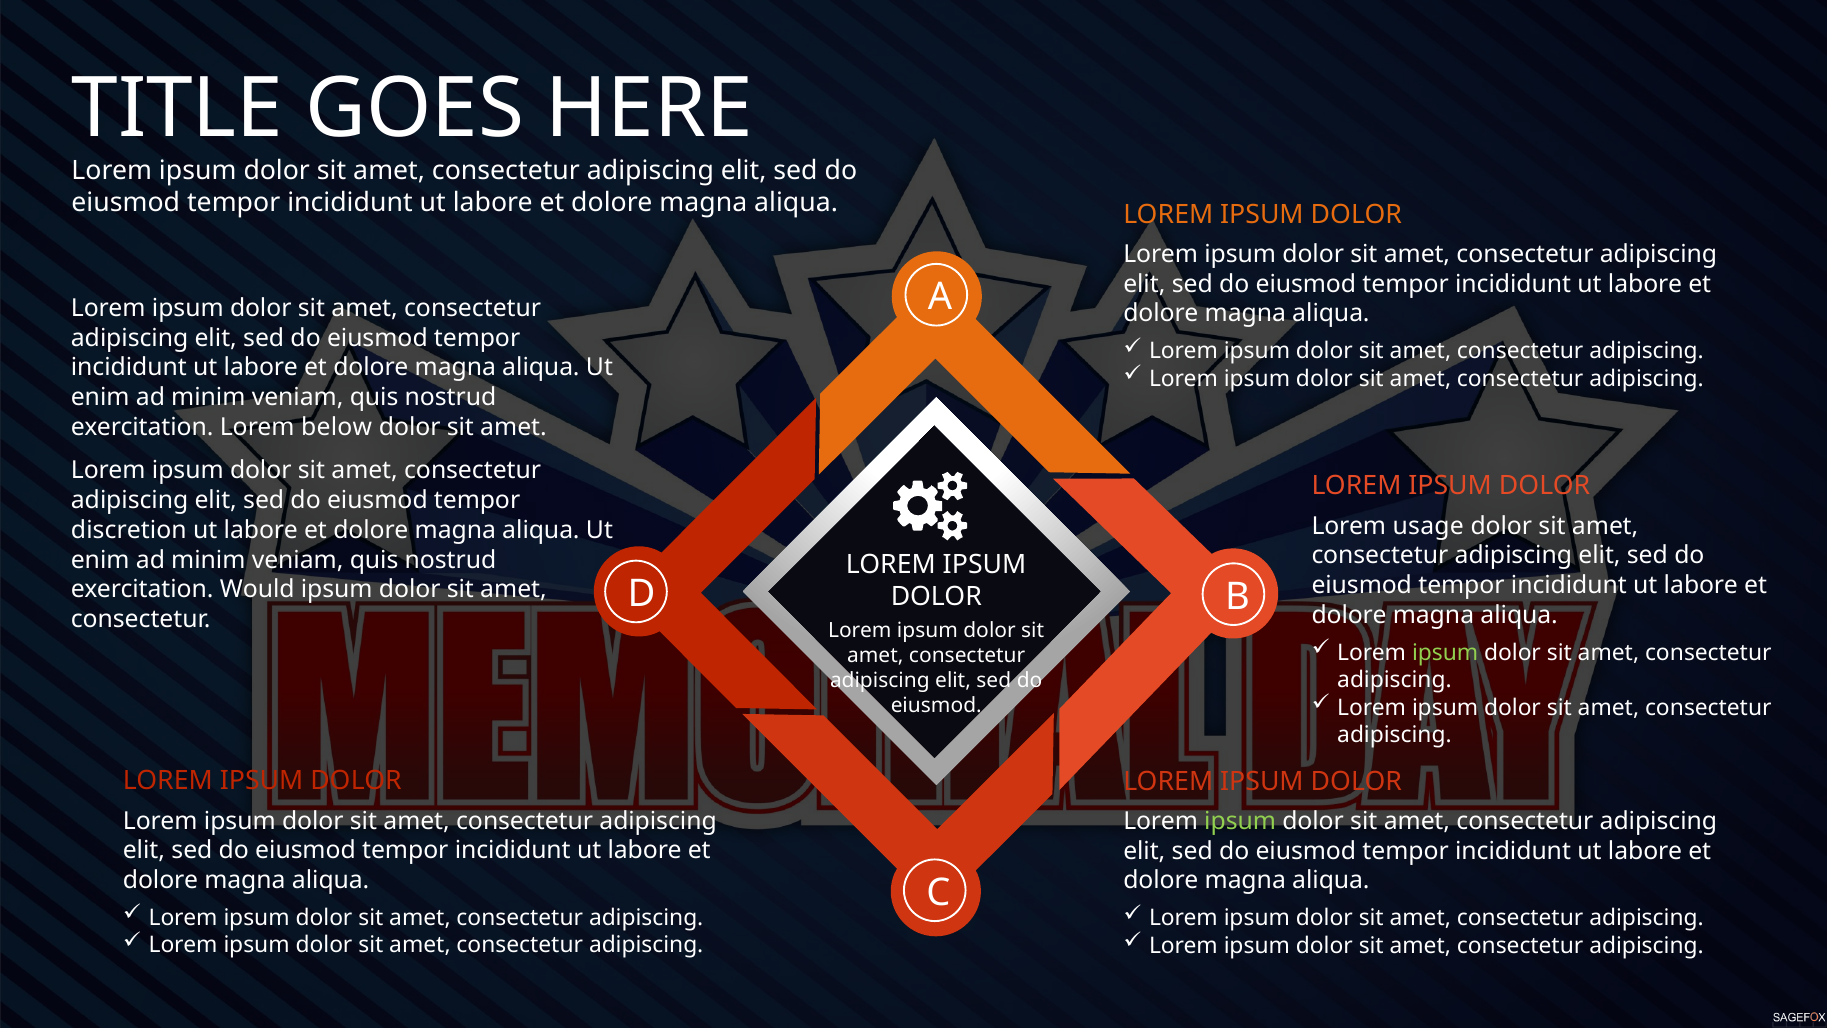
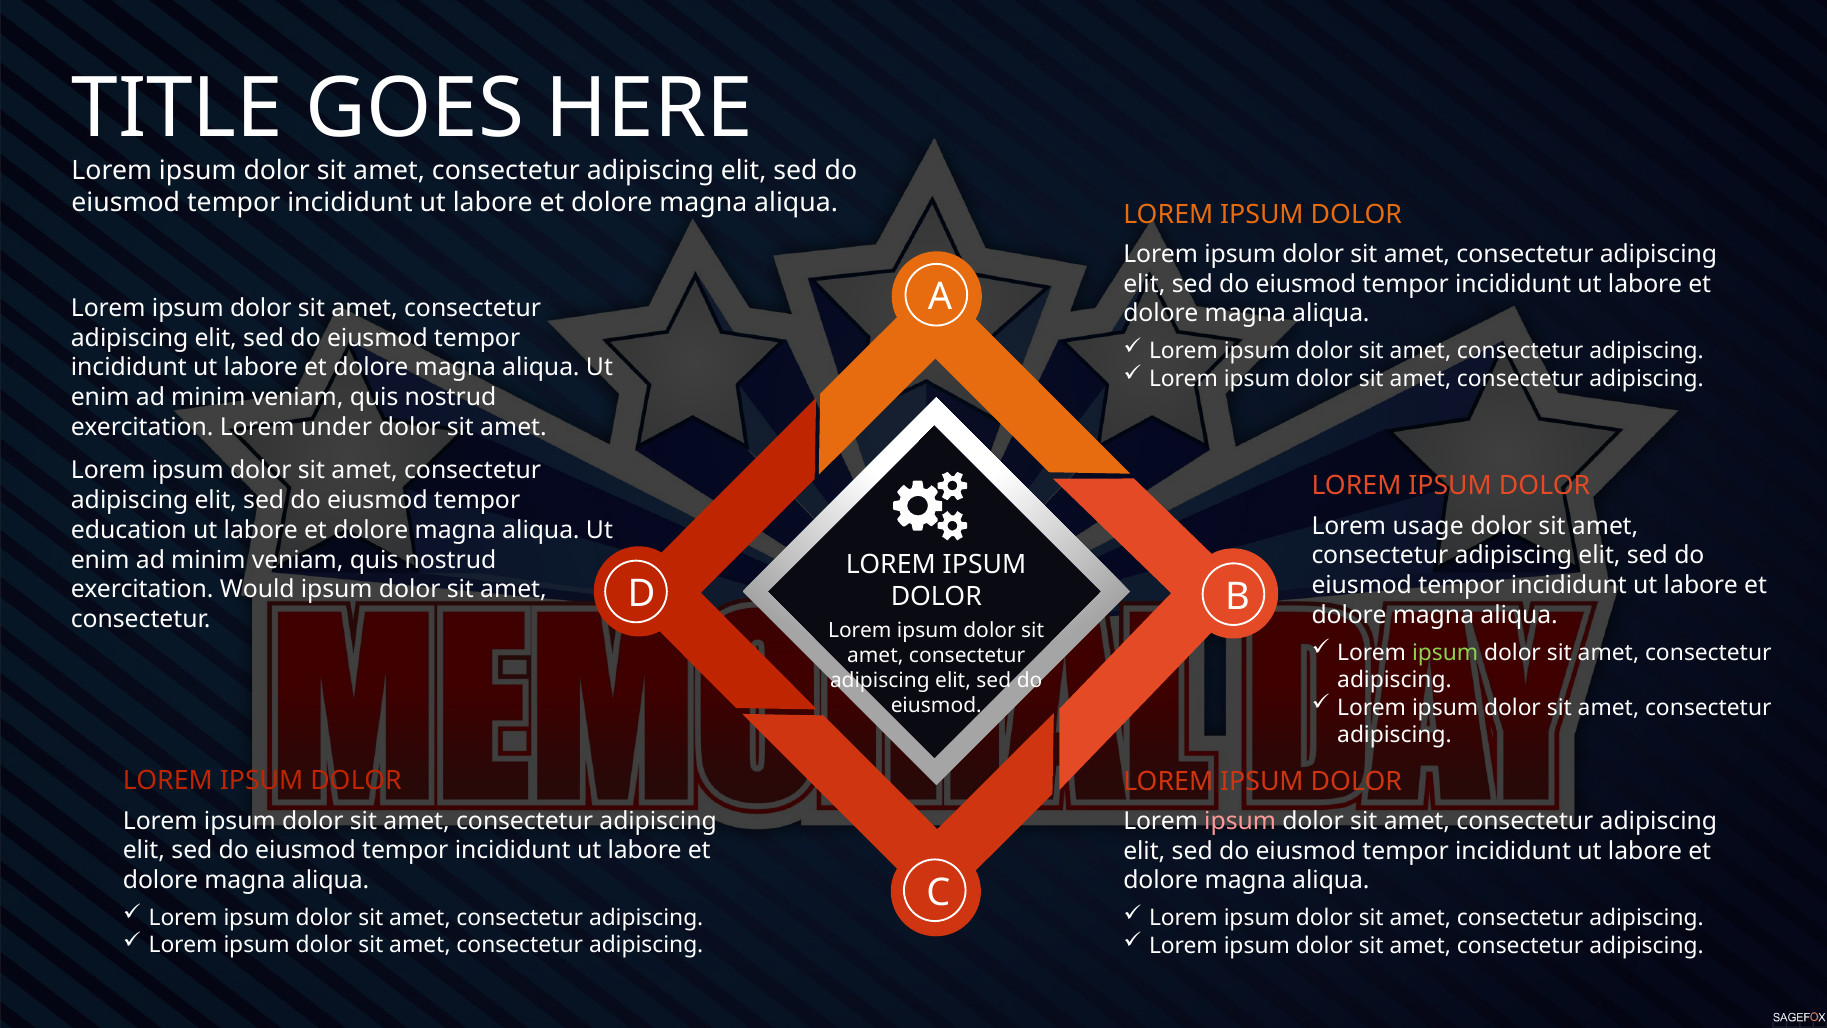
below: below -> under
discretion: discretion -> education
ipsum at (1240, 821) colour: light green -> pink
